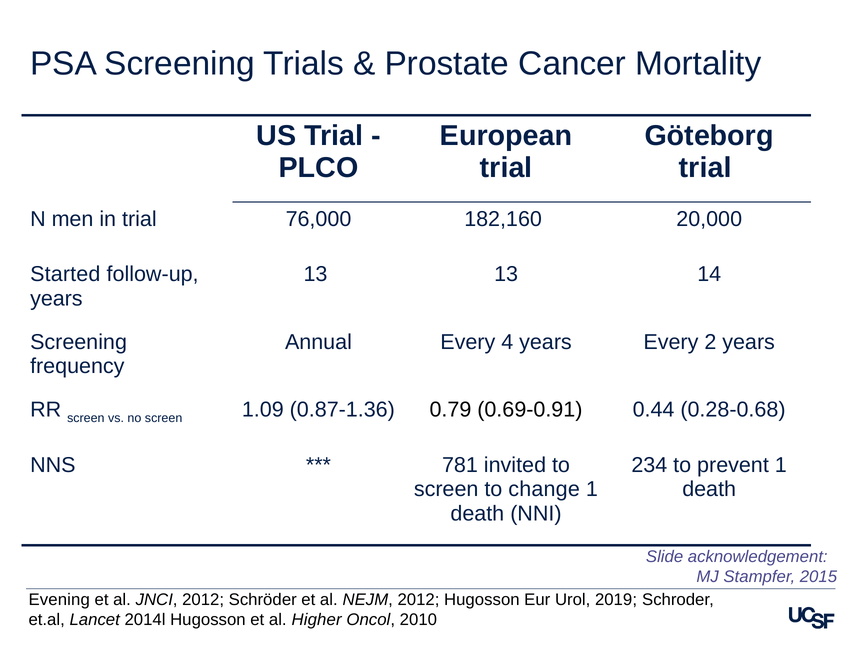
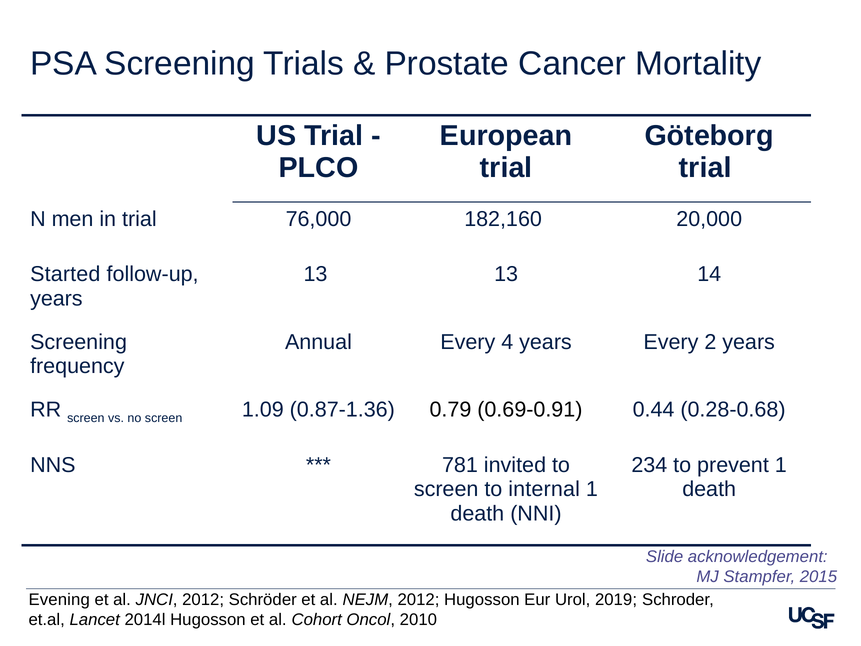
change: change -> internal
Higher: Higher -> Cohort
